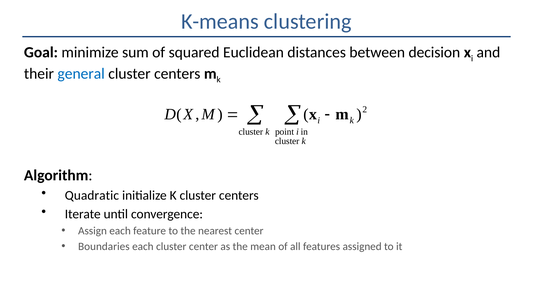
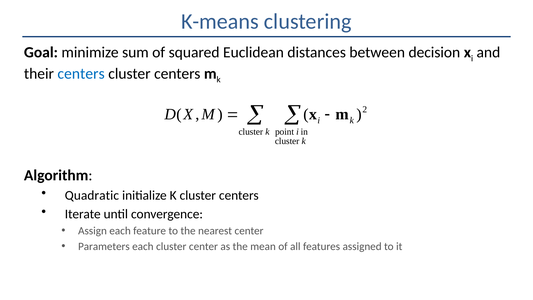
their general: general -> centers
Boundaries: Boundaries -> Parameters
